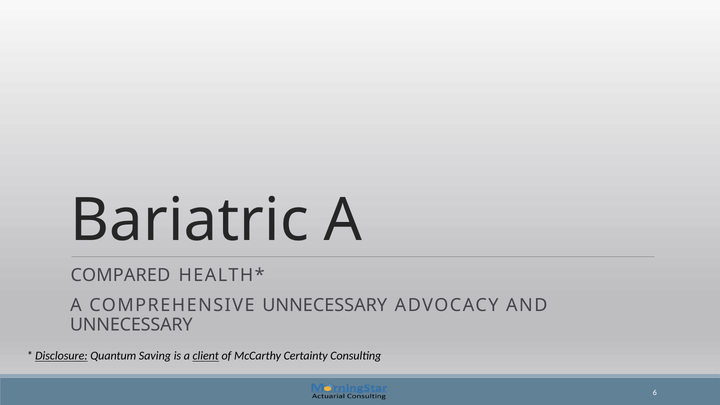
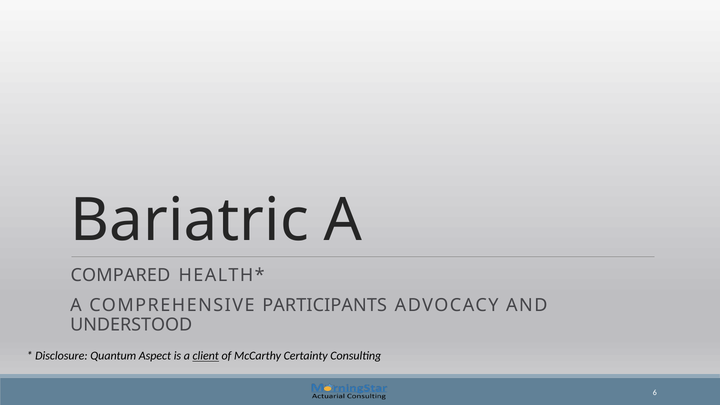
COMPREHENSIVE UNNECESSARY: UNNECESSARY -> PARTICIPANTS
UNNECESSARY at (131, 325): UNNECESSARY -> UNDERSTOOD
Disclosure underline: present -> none
Saving: Saving -> Aspect
